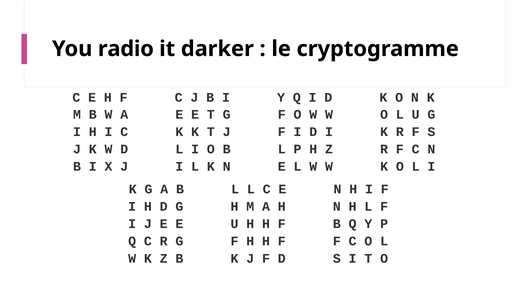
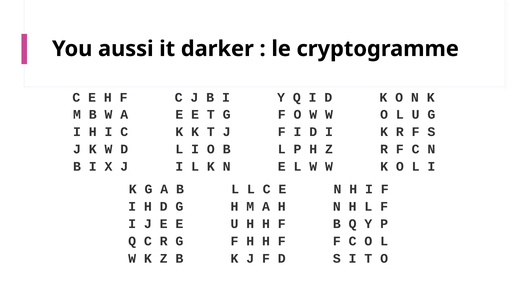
radio: radio -> aussi
